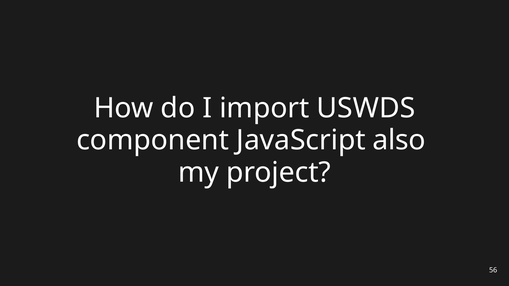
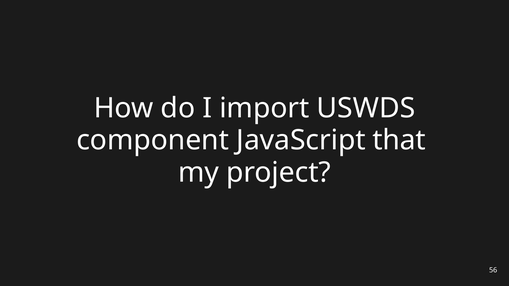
also: also -> that
